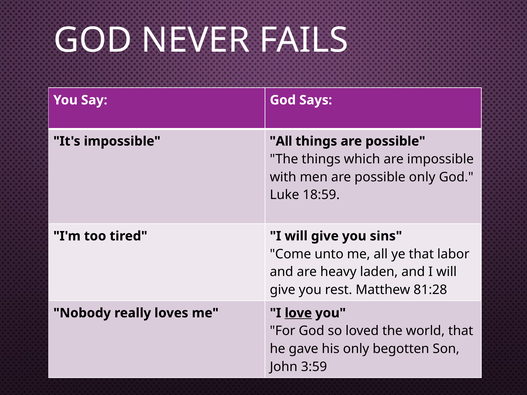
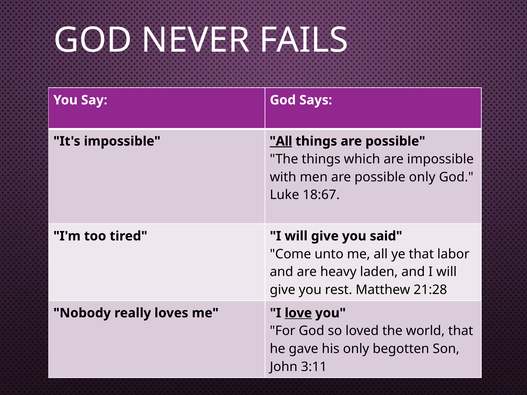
All at (281, 141) underline: none -> present
18:59: 18:59 -> 18:67
sins: sins -> said
81:28: 81:28 -> 21:28
3:59: 3:59 -> 3:11
